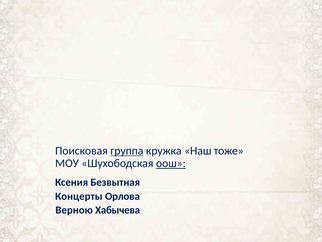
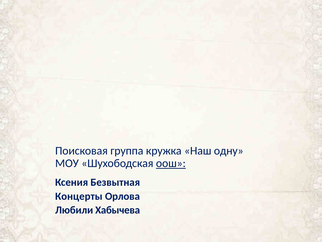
группа underline: present -> none
тоже: тоже -> одну
Верною: Верною -> Любили
